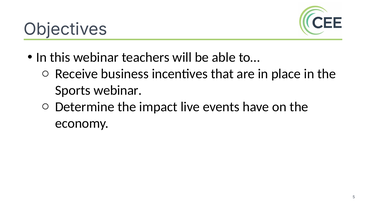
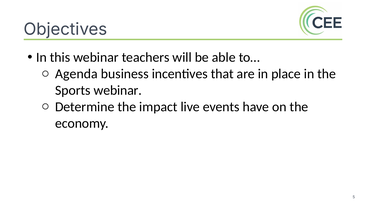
Receive: Receive -> Agenda
